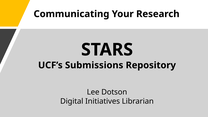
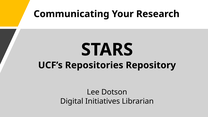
Submissions: Submissions -> Repositories
